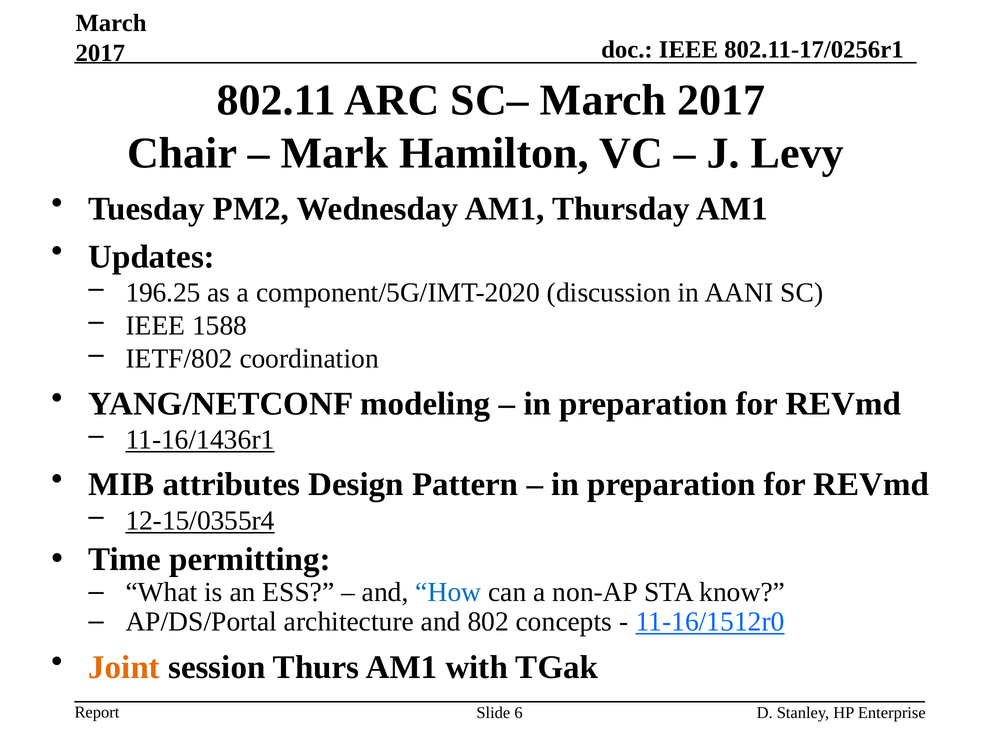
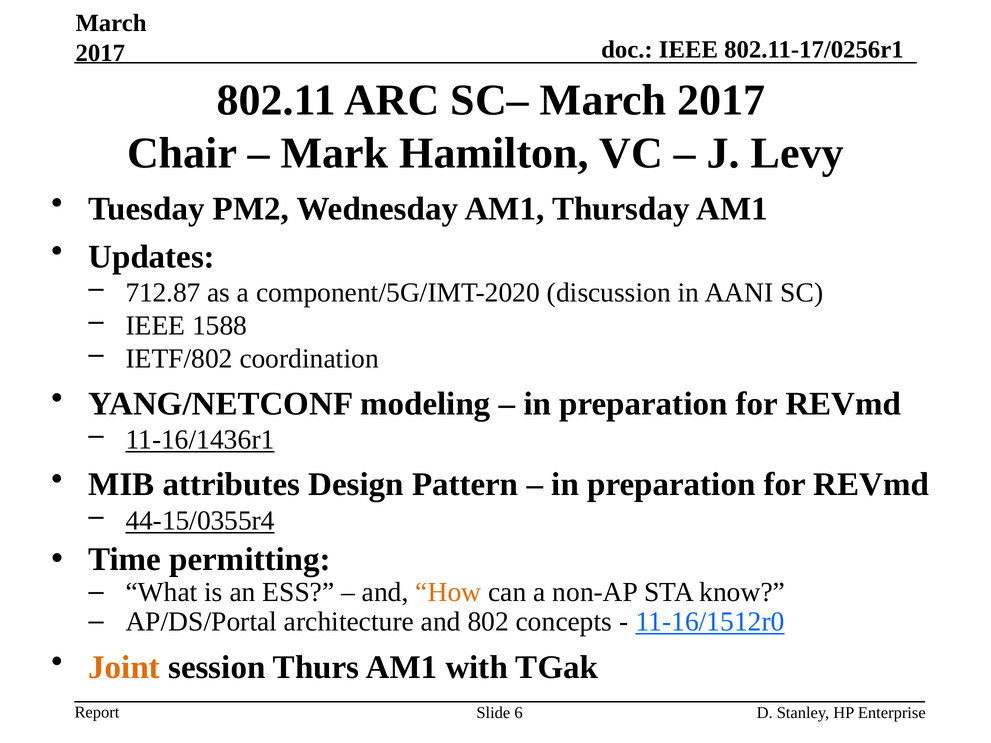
196.25: 196.25 -> 712.87
12-15/0355r4: 12-15/0355r4 -> 44-15/0355r4
How colour: blue -> orange
